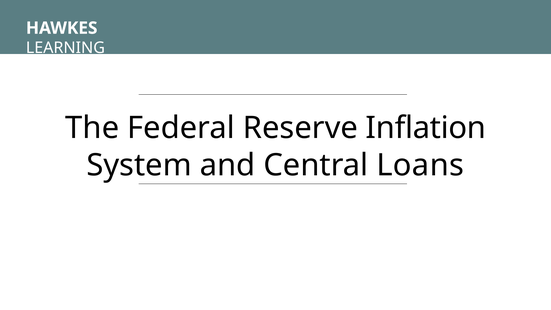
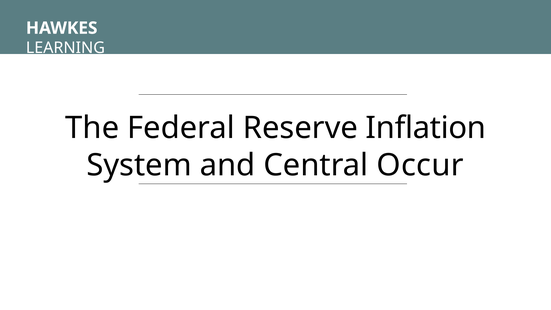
Loans: Loans -> Occur
